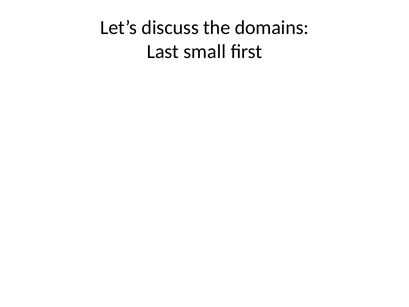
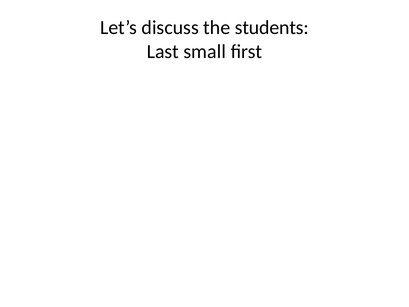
domains: domains -> students
